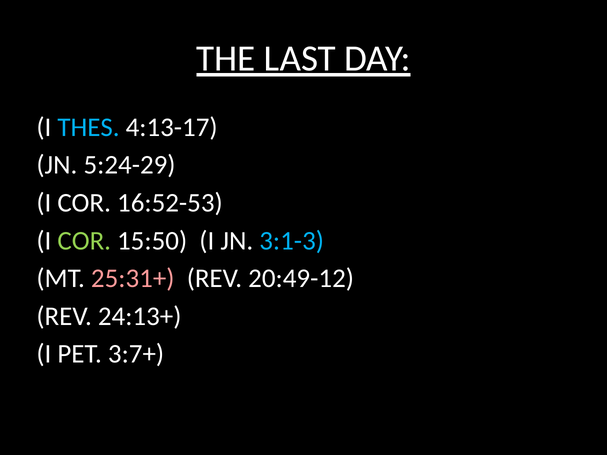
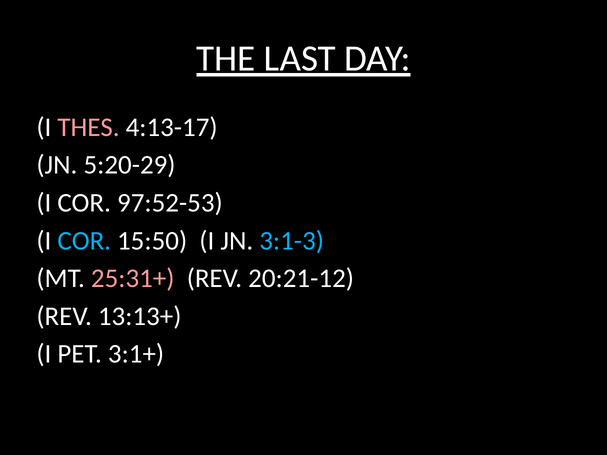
THES colour: light blue -> pink
5:24-29: 5:24-29 -> 5:20-29
16:52-53: 16:52-53 -> 97:52-53
COR at (84, 241) colour: light green -> light blue
20:49-12: 20:49-12 -> 20:21-12
24:13+: 24:13+ -> 13:13+
3:7+: 3:7+ -> 3:1+
